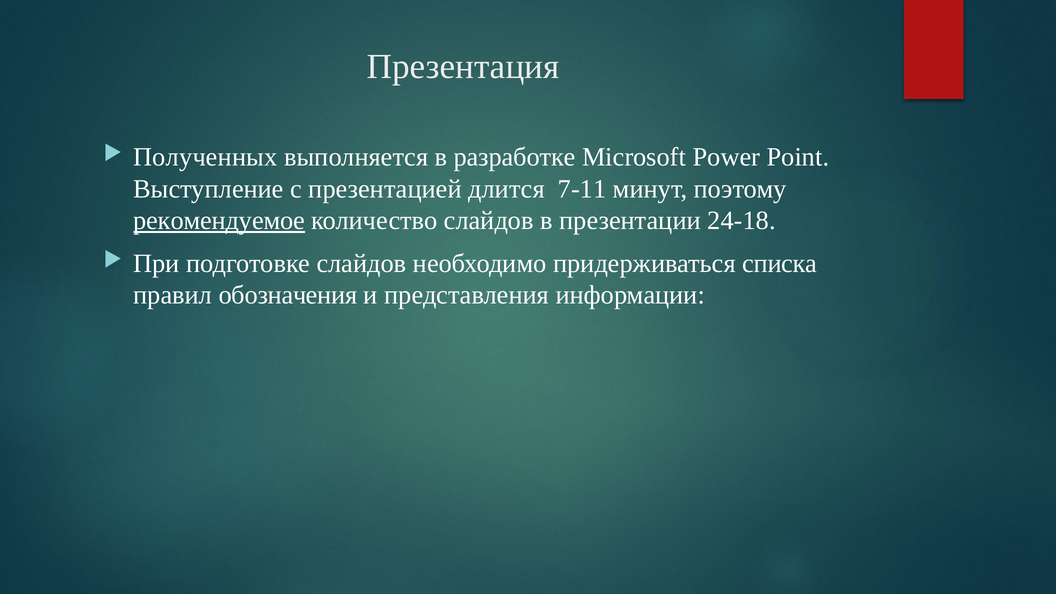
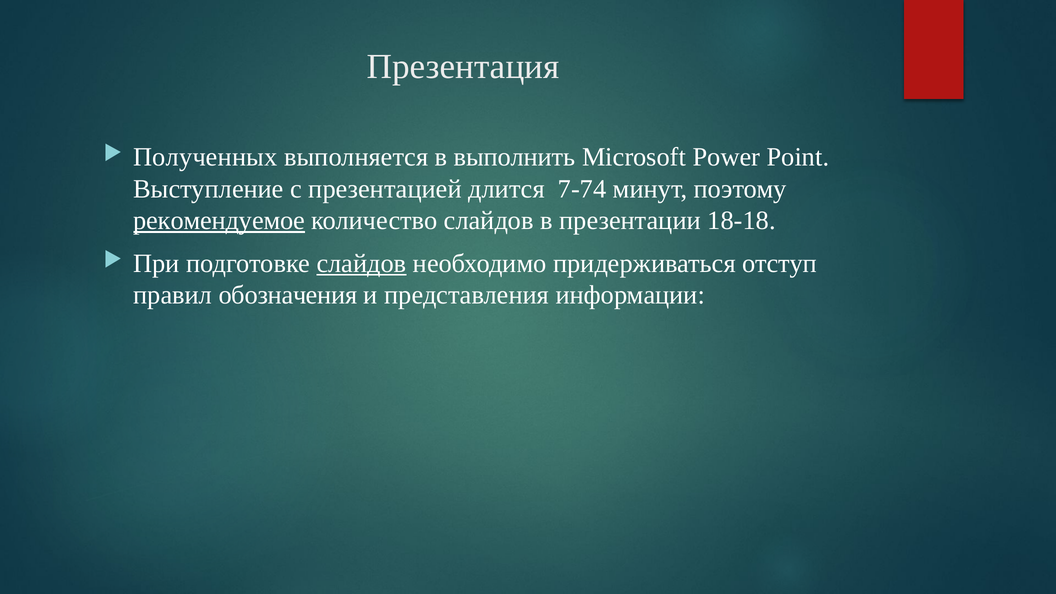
разработке: разработке -> выполнить
7-11: 7-11 -> 7-74
24-18: 24-18 -> 18-18
слайдов at (361, 263) underline: none -> present
списка: списка -> отступ
